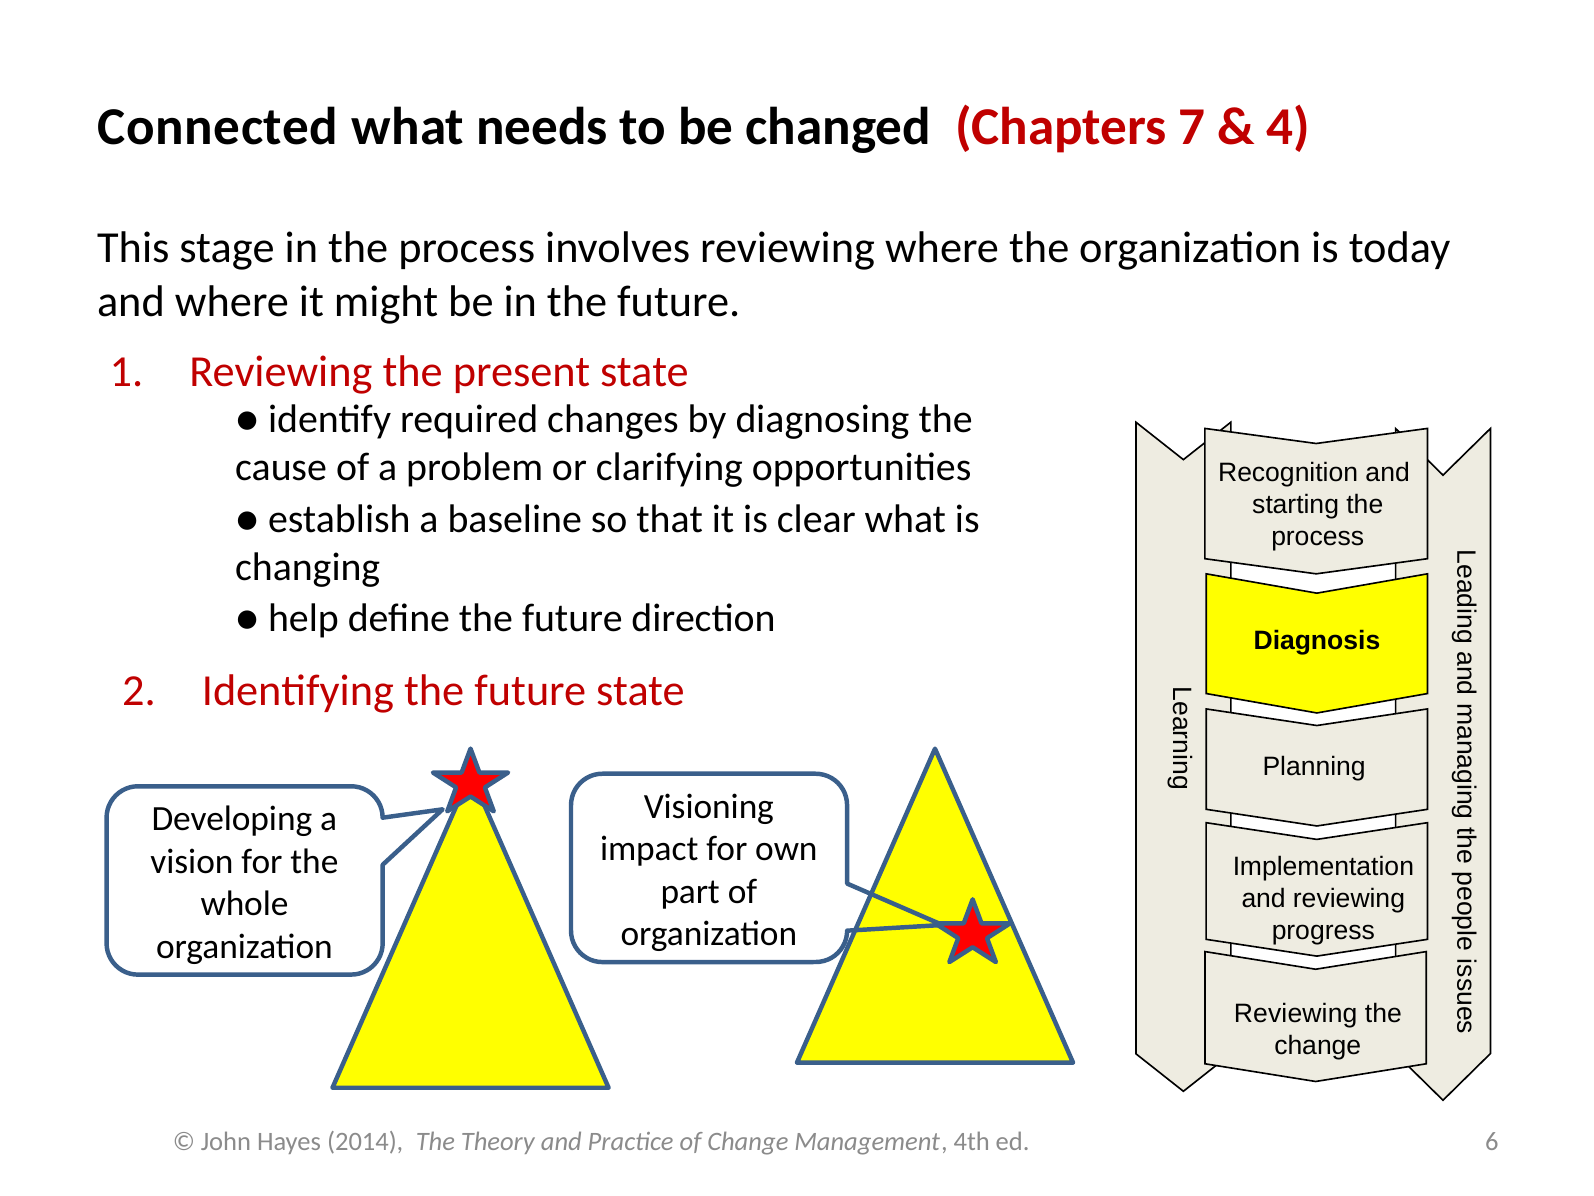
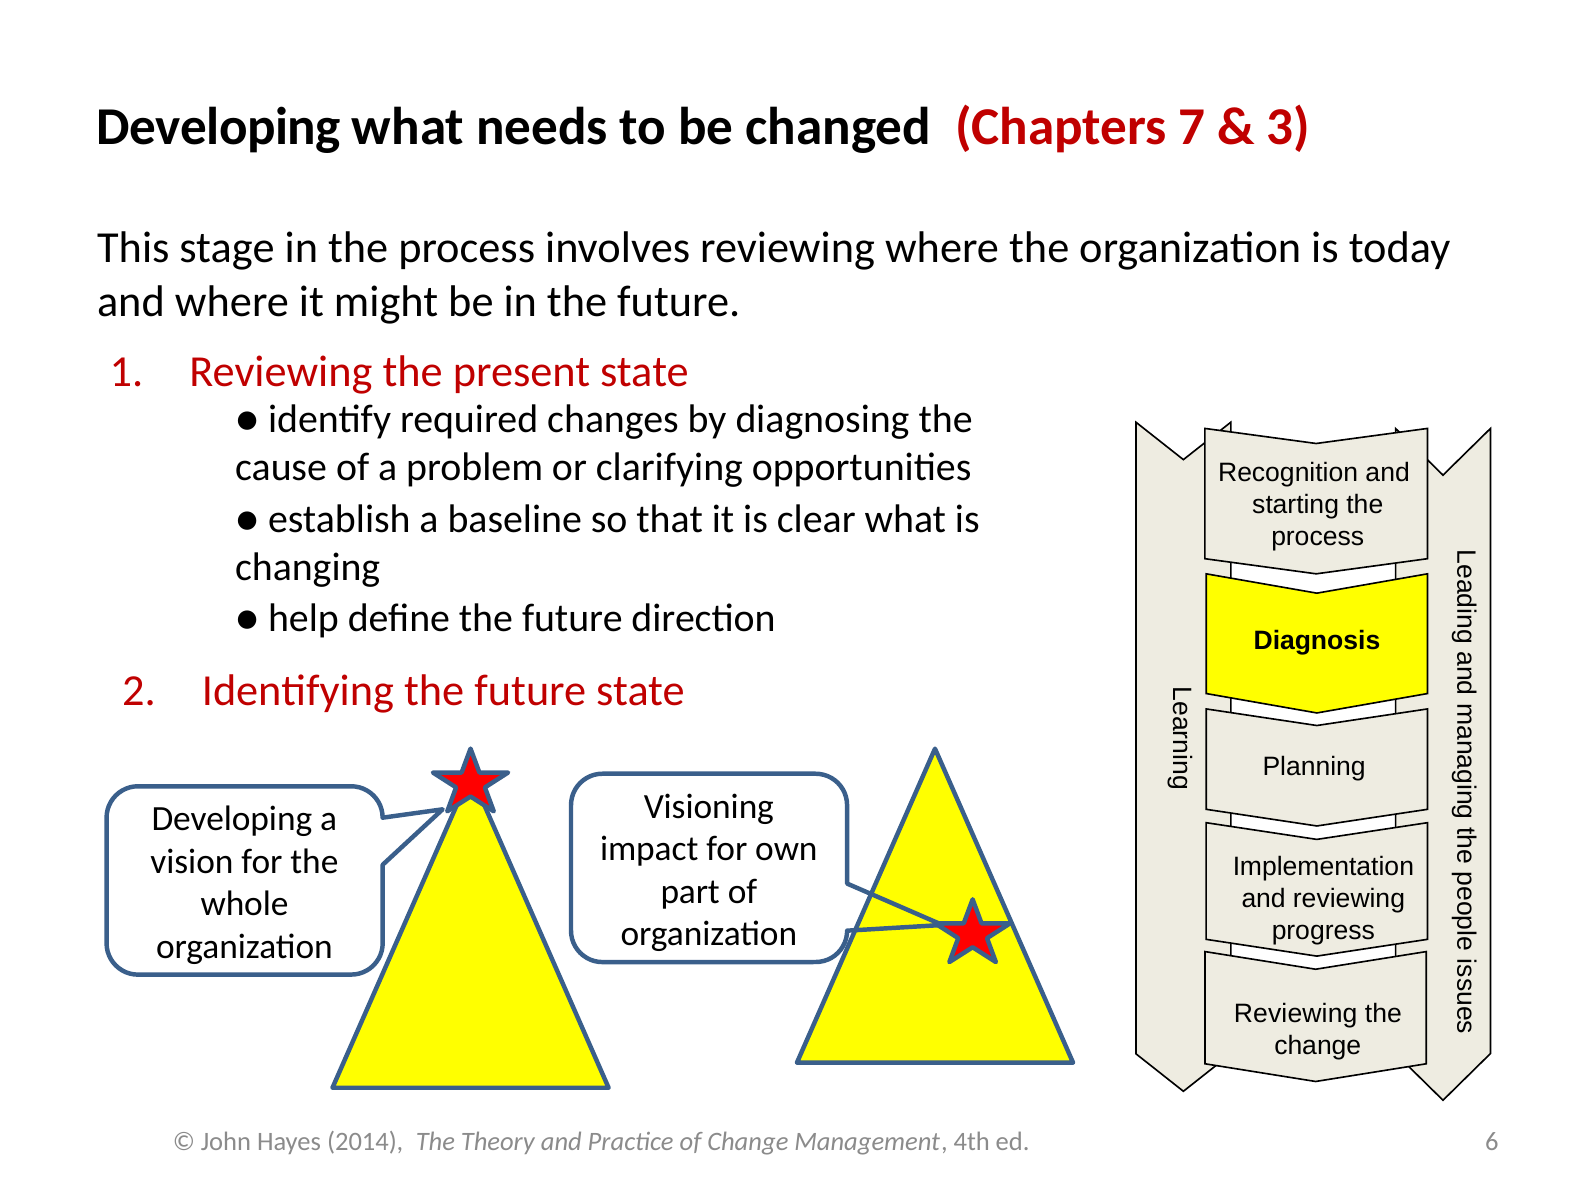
Connected at (218, 126): Connected -> Developing
4: 4 -> 3
